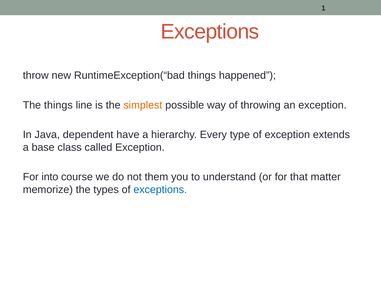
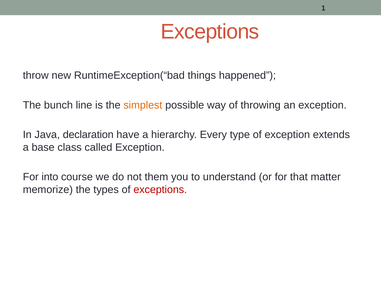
The things: things -> bunch
dependent: dependent -> declaration
exceptions at (160, 190) colour: blue -> red
